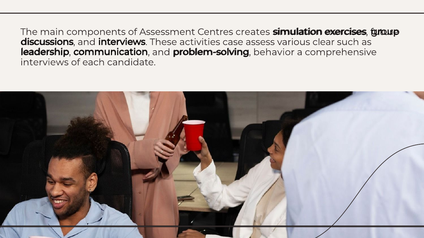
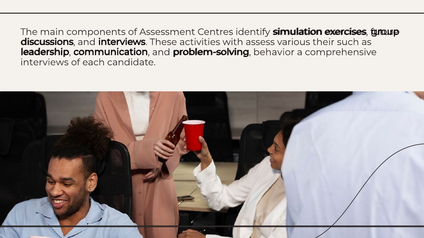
creates: creates -> identify
case: case -> with
clear: clear -> their
